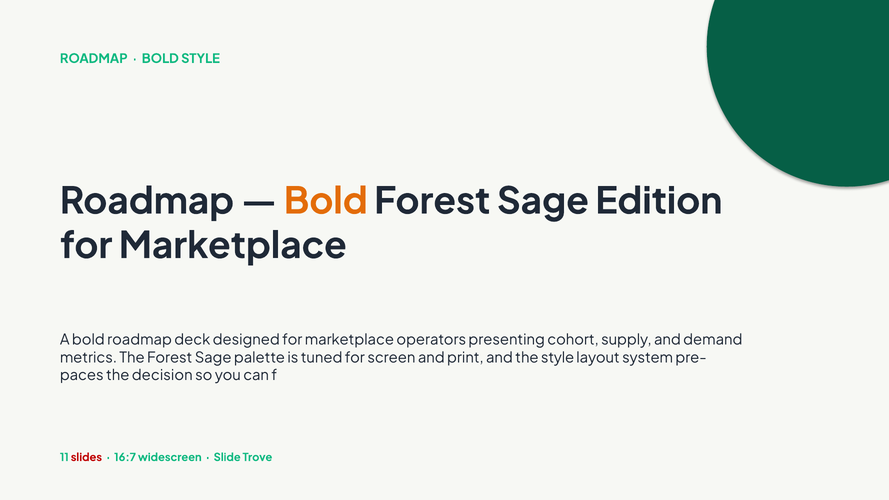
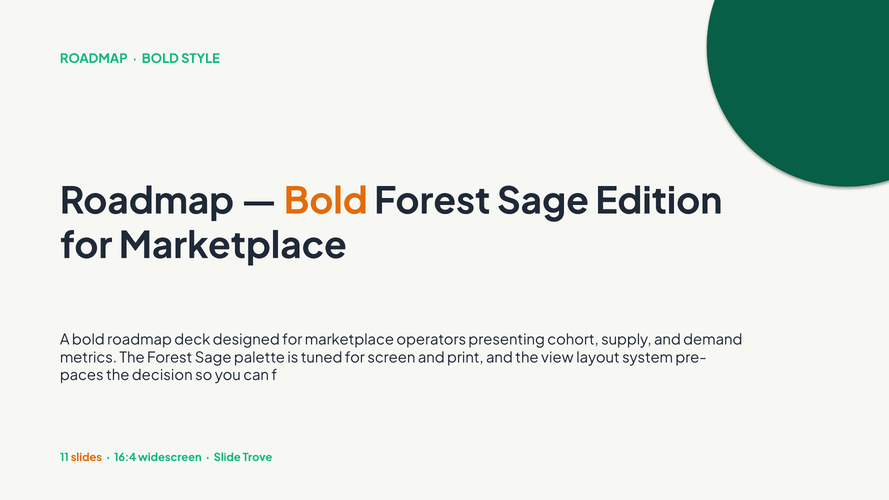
the style: style -> view
slides colour: red -> orange
16:7: 16:7 -> 16:4
